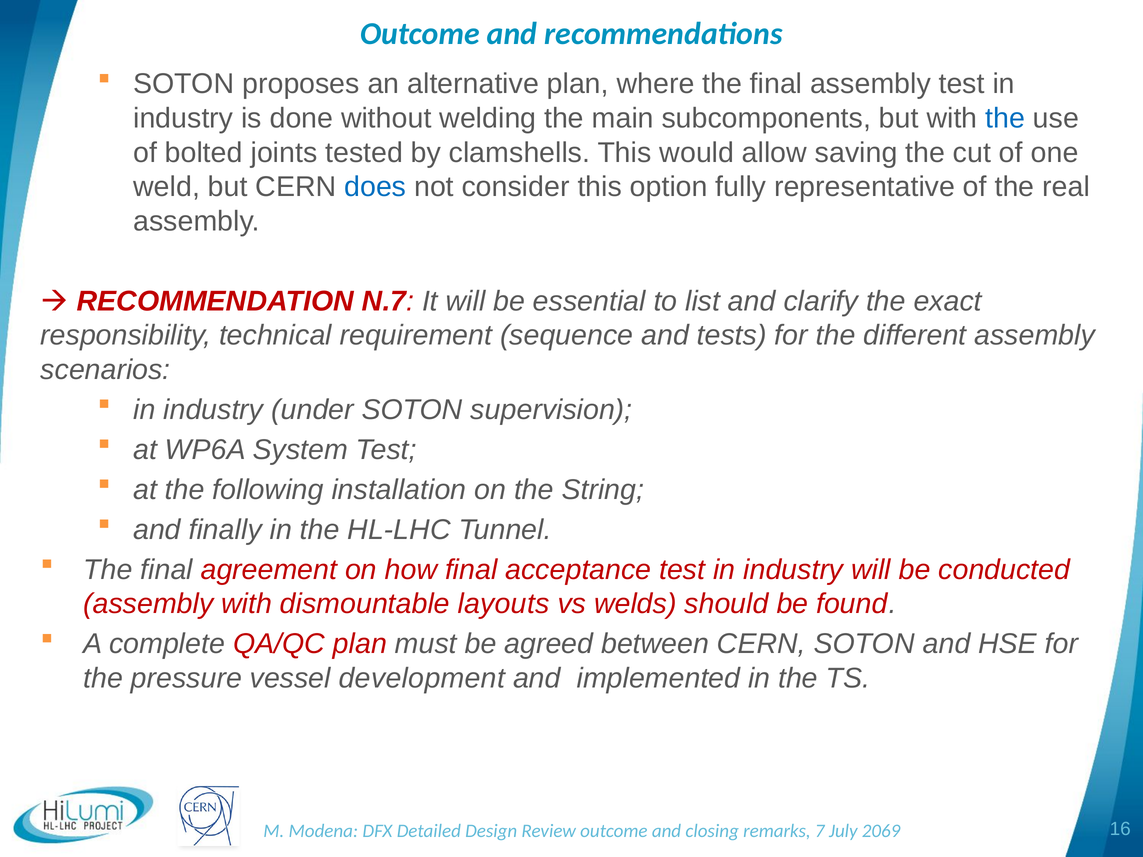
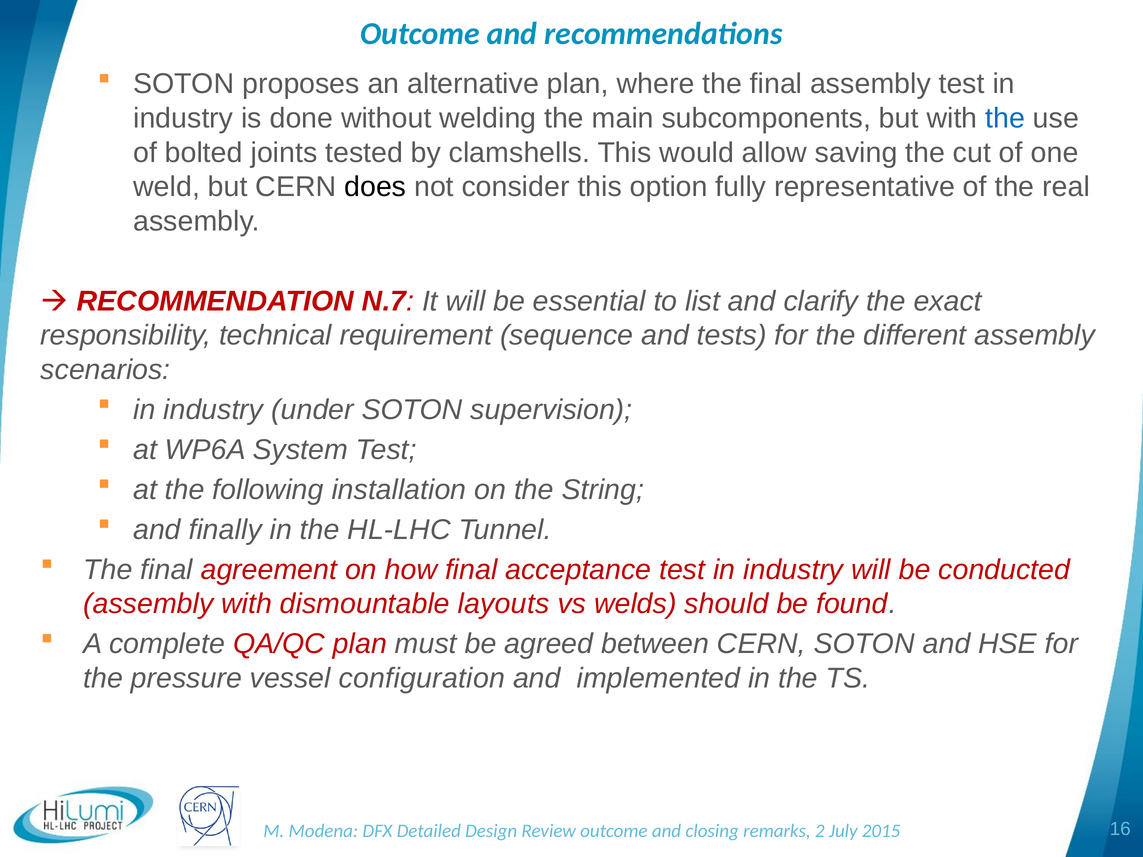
does colour: blue -> black
development: development -> configuration
7: 7 -> 2
2069: 2069 -> 2015
